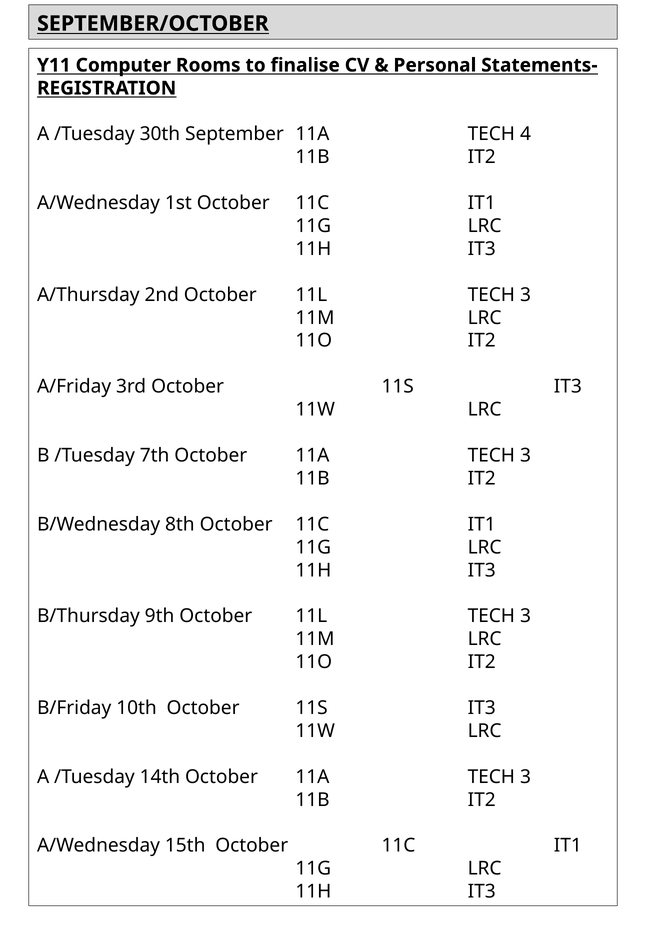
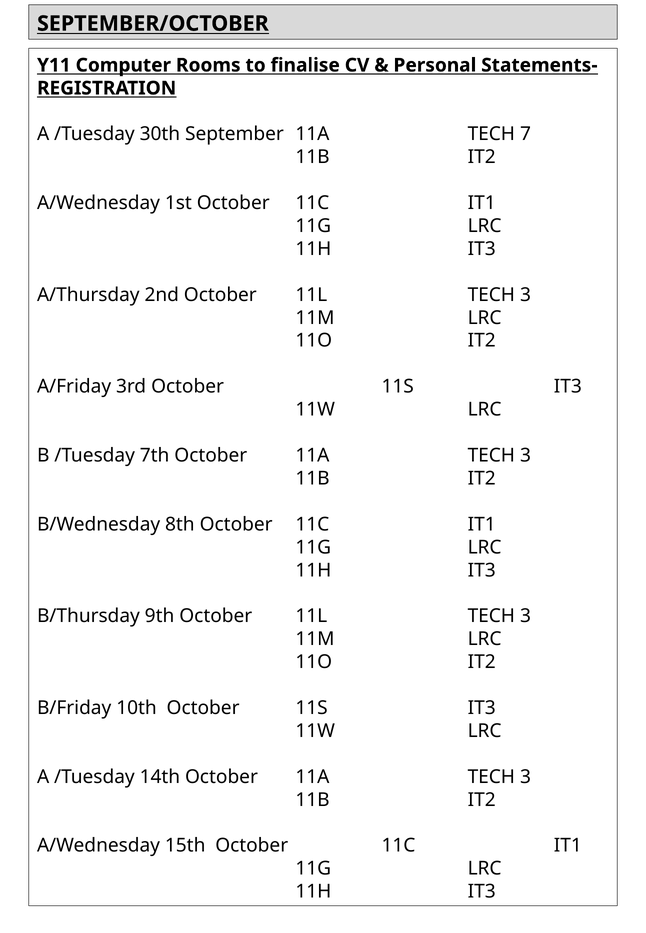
4: 4 -> 7
